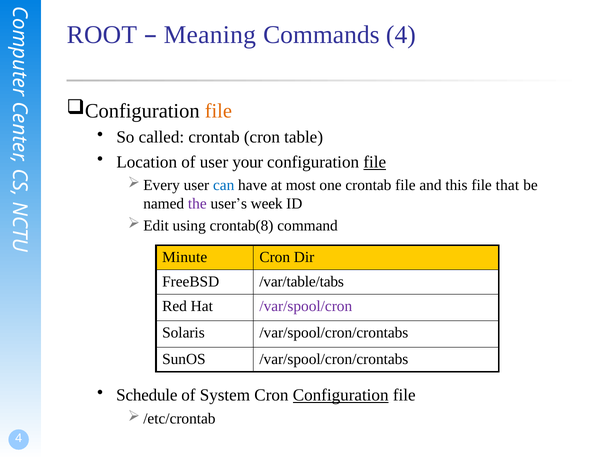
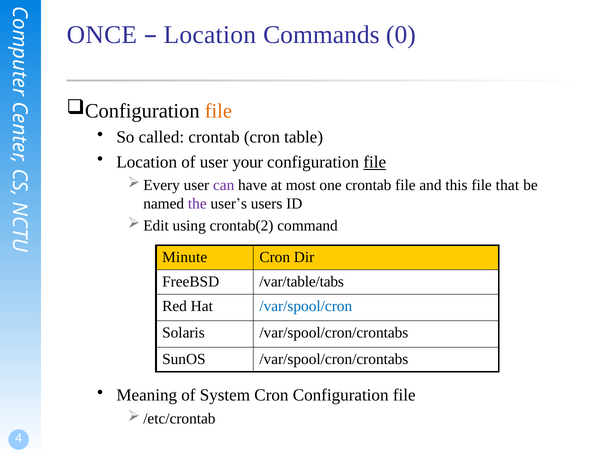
ROOT: ROOT -> ONCE
Meaning at (210, 35): Meaning -> Location
Commands 4: 4 -> 0
can colour: blue -> purple
week: week -> users
crontab(8: crontab(8 -> crontab(2
/var/spool/cron colour: purple -> blue
Schedule: Schedule -> Meaning
Configuration at (341, 396) underline: present -> none
